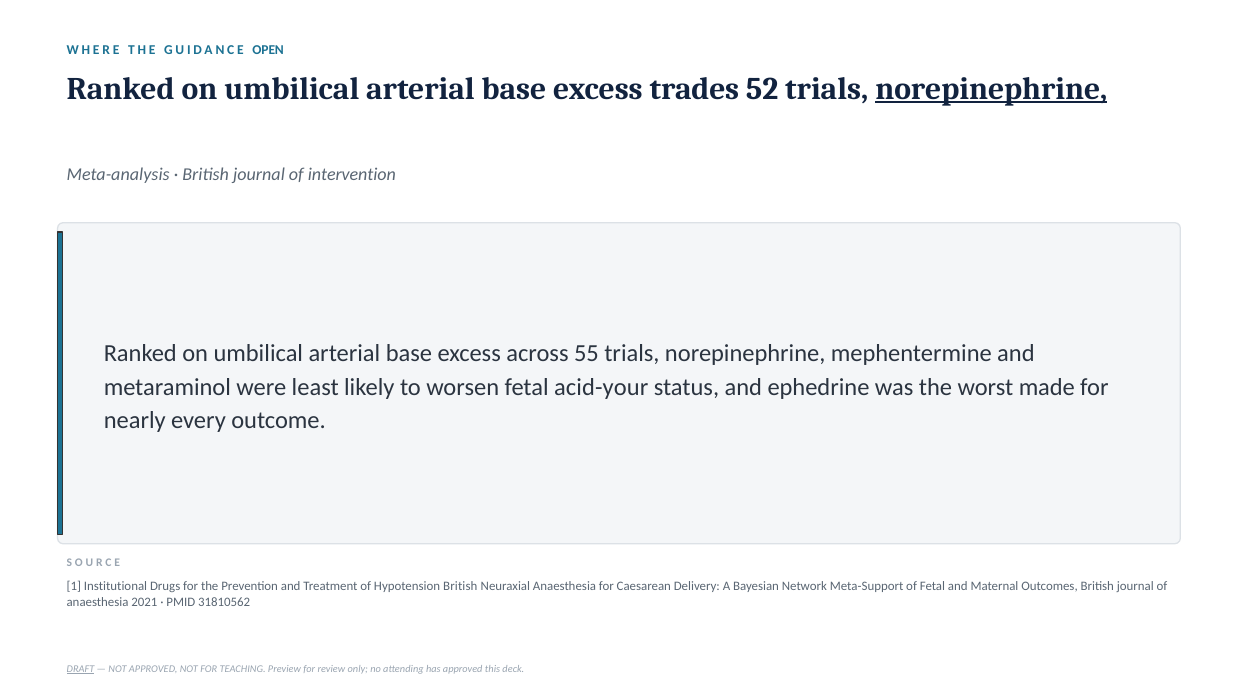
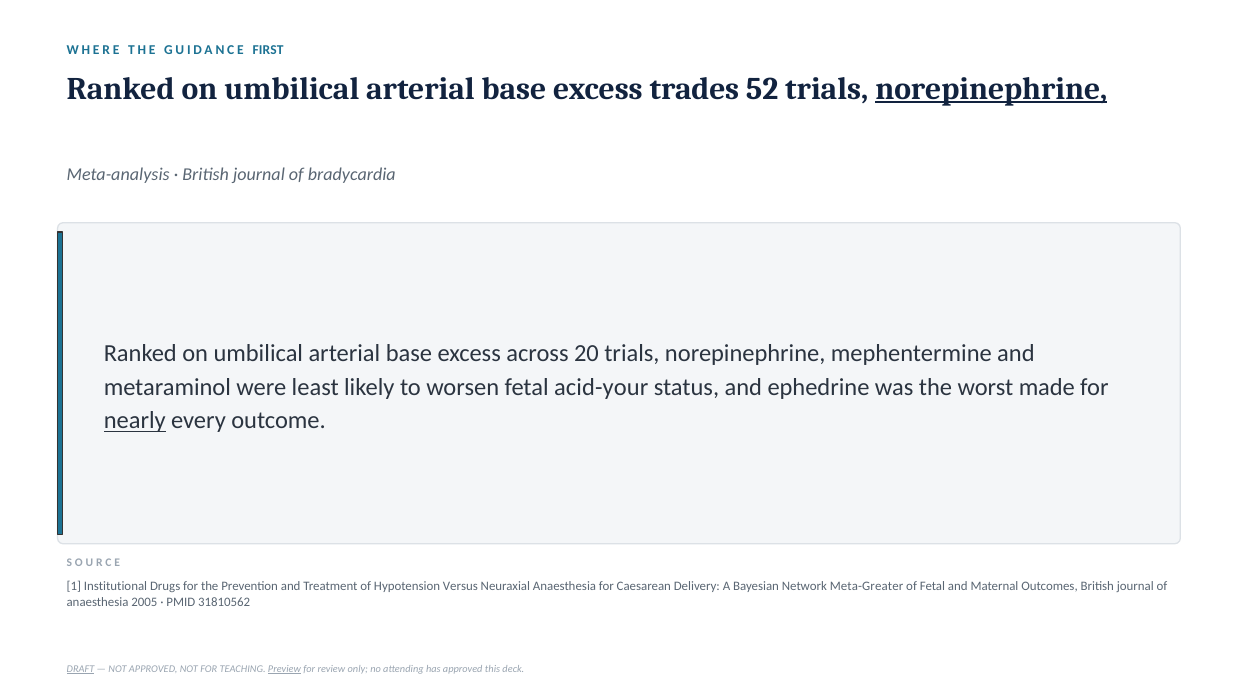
OPEN: OPEN -> FIRST
intervention: intervention -> bradycardia
55: 55 -> 20
nearly underline: none -> present
Hypotension British: British -> Versus
Meta-Support: Meta-Support -> Meta-Greater
2021: 2021 -> 2005
Preview underline: none -> present
